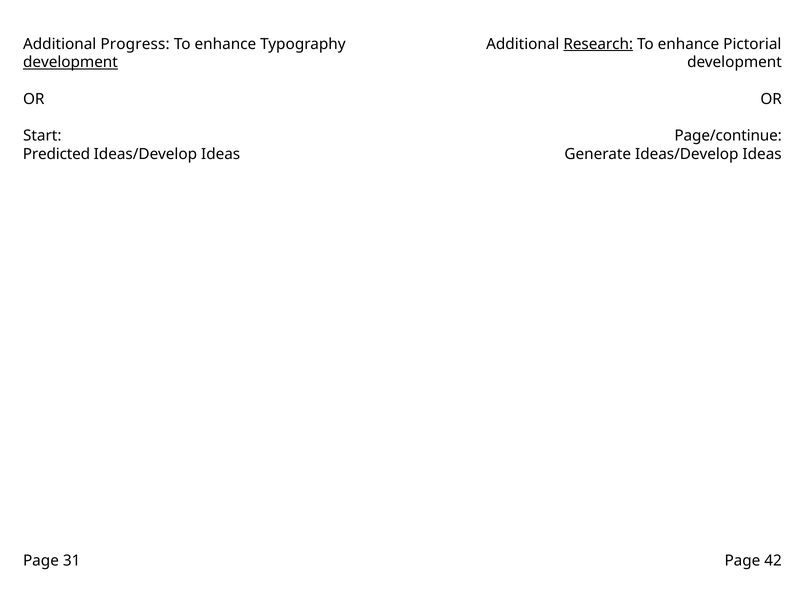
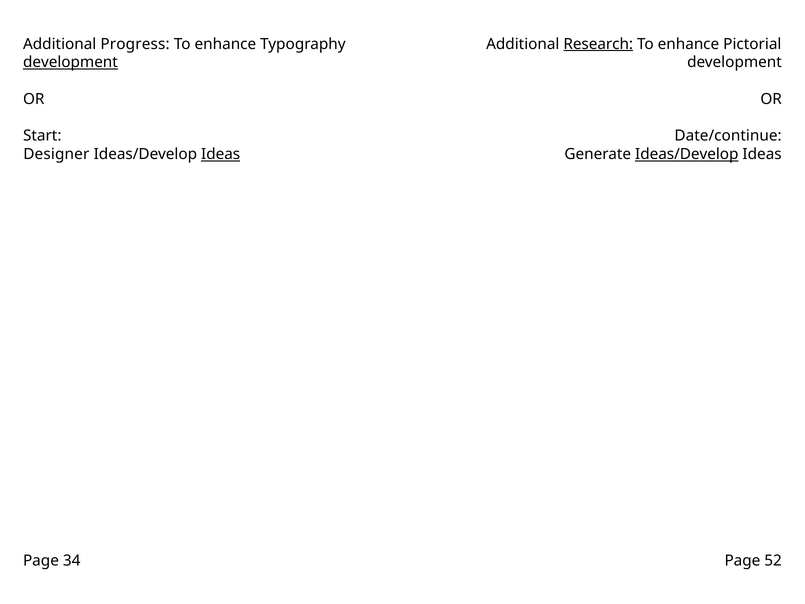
Page/continue: Page/continue -> Date/continue
Predicted: Predicted -> Designer
Ideas at (221, 154) underline: none -> present
Ideas/Develop at (687, 154) underline: none -> present
31: 31 -> 34
42: 42 -> 52
